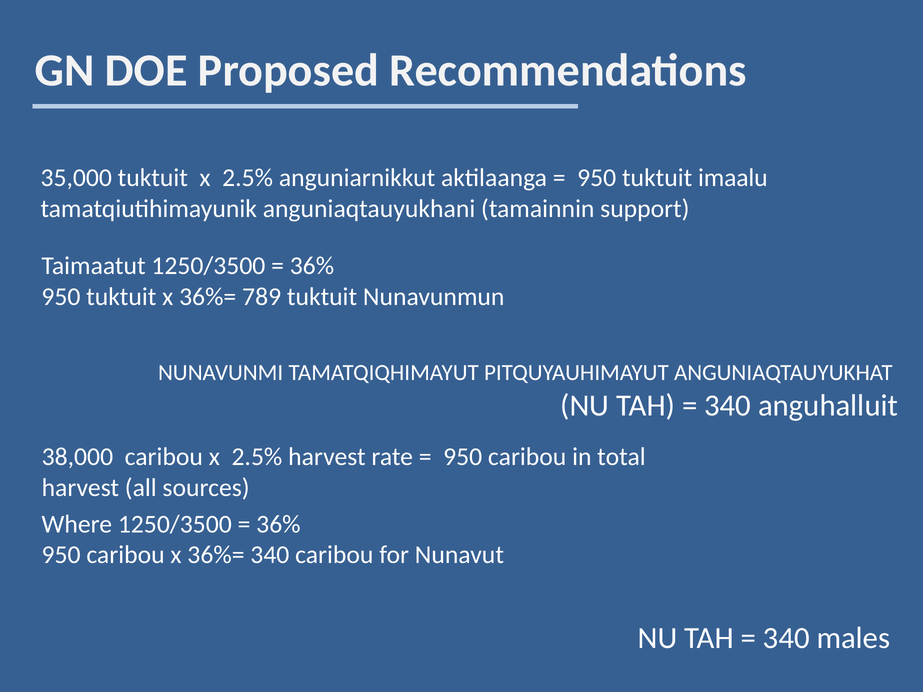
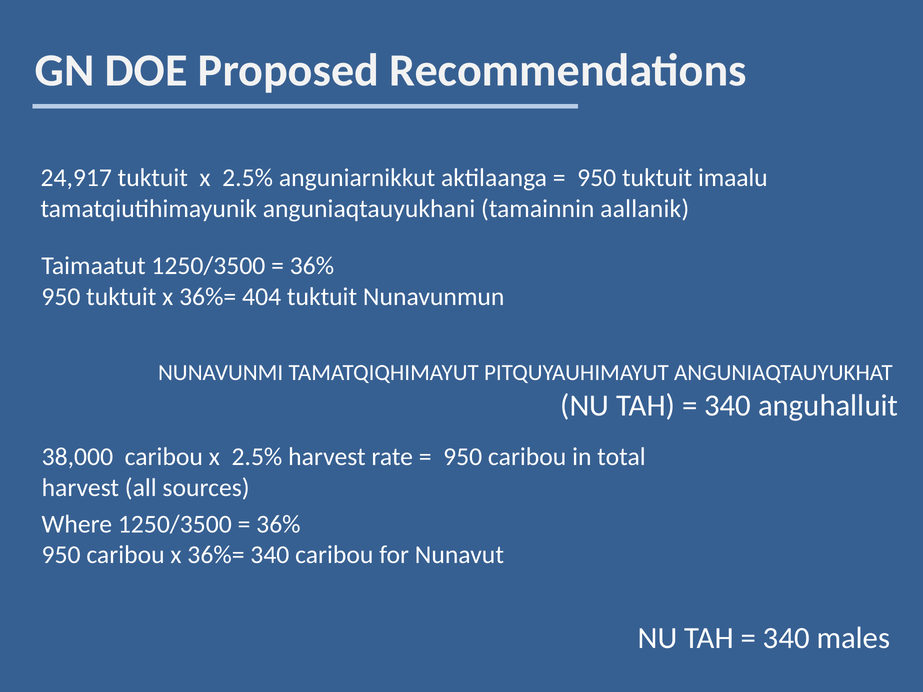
35,000: 35,000 -> 24,917
support: support -> aallanik
789: 789 -> 404
